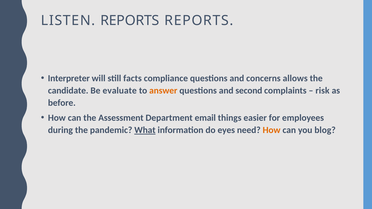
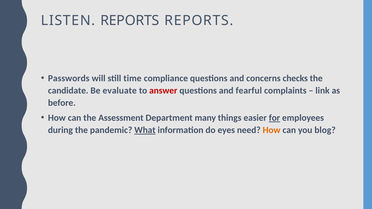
Interpreter: Interpreter -> Passwords
facts: facts -> time
allows: allows -> checks
answer colour: orange -> red
second: second -> fearful
risk: risk -> link
email: email -> many
for underline: none -> present
